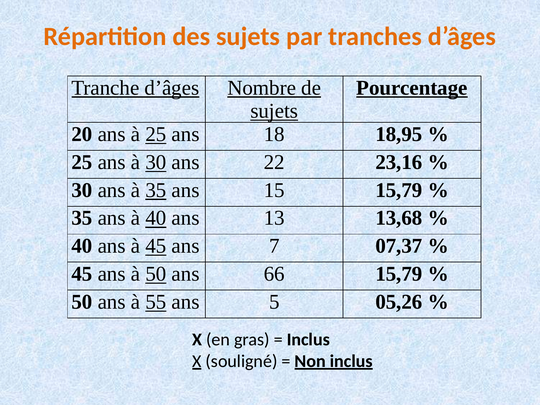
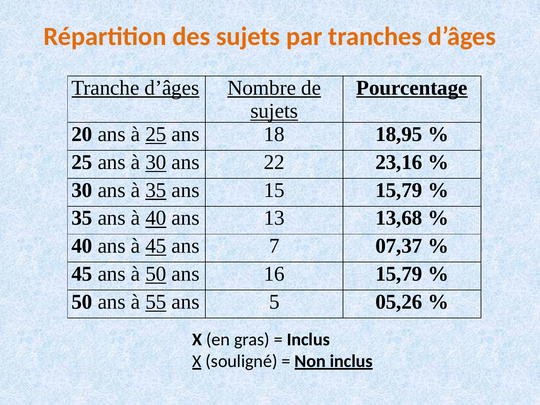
66: 66 -> 16
